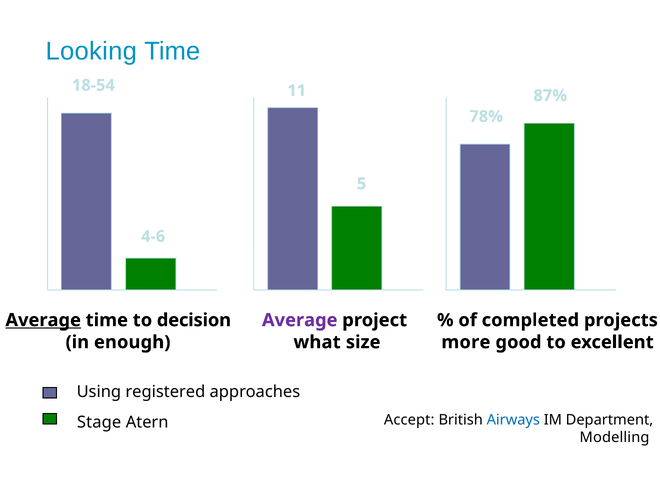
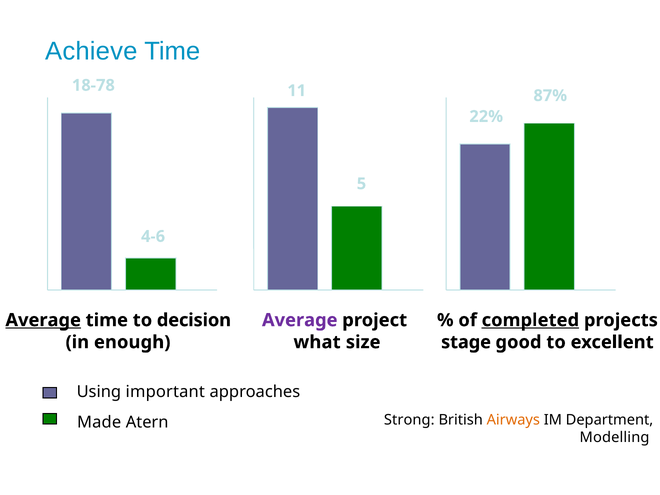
Looking: Looking -> Achieve
18-54: 18-54 -> 18-78
78%: 78% -> 22%
completed underline: none -> present
more: more -> stage
registered: registered -> important
Accept: Accept -> Strong
Airways colour: blue -> orange
Stage: Stage -> Made
